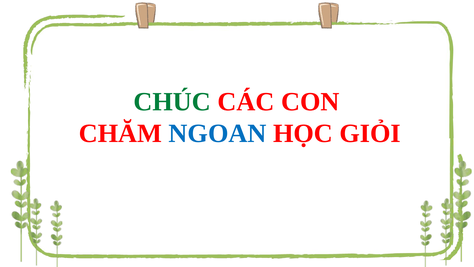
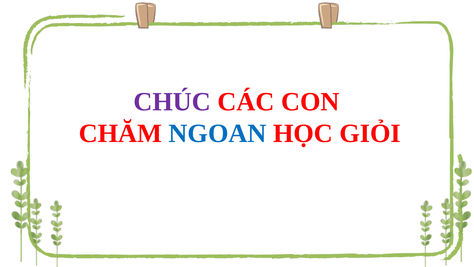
CHÚC colour: green -> purple
